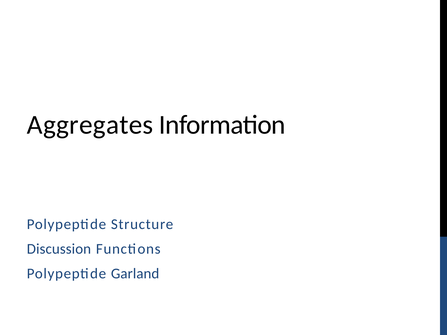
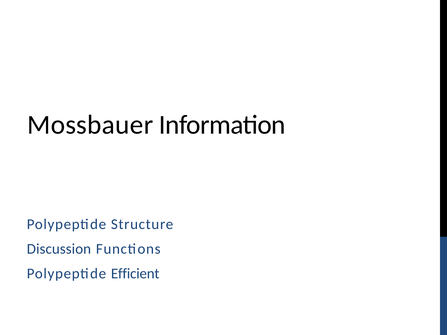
Aggregates: Aggregates -> Mossbauer
Garland: Garland -> Efficient
